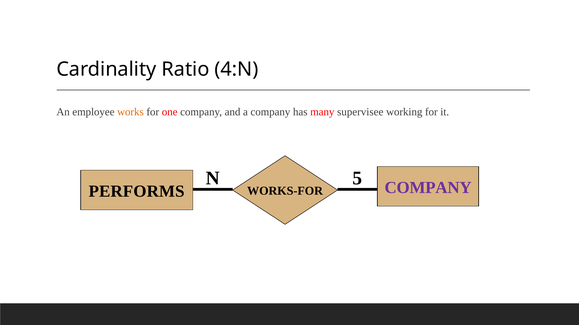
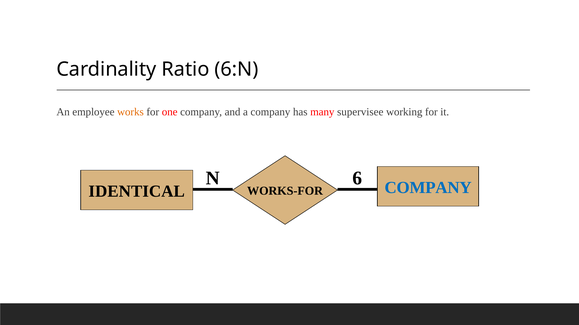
4:N: 4:N -> 6:N
5: 5 -> 6
PERFORMS: PERFORMS -> IDENTICAL
COMPANY at (428, 188) colour: purple -> blue
